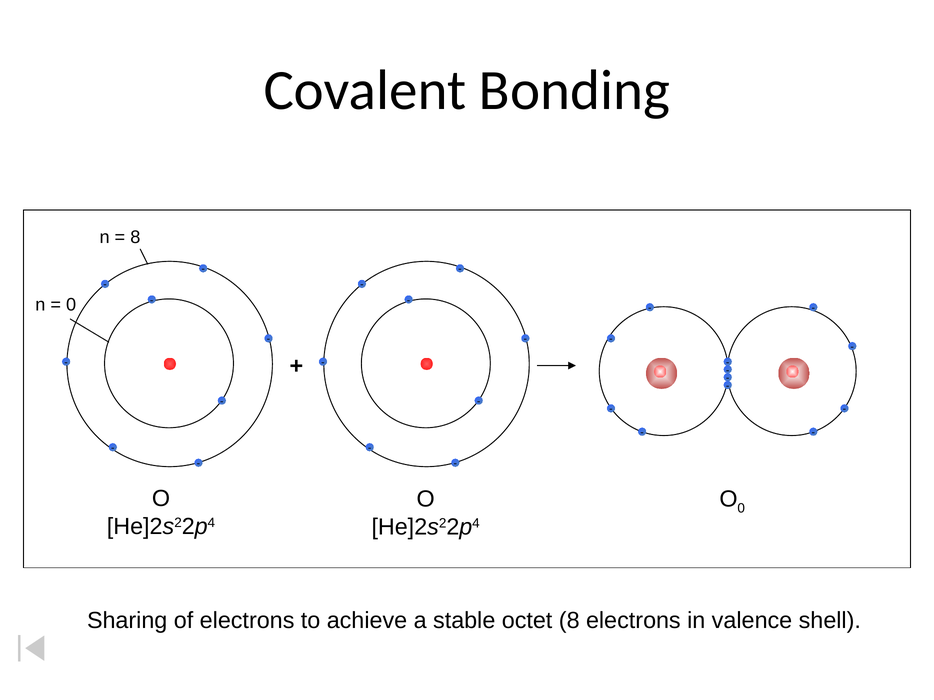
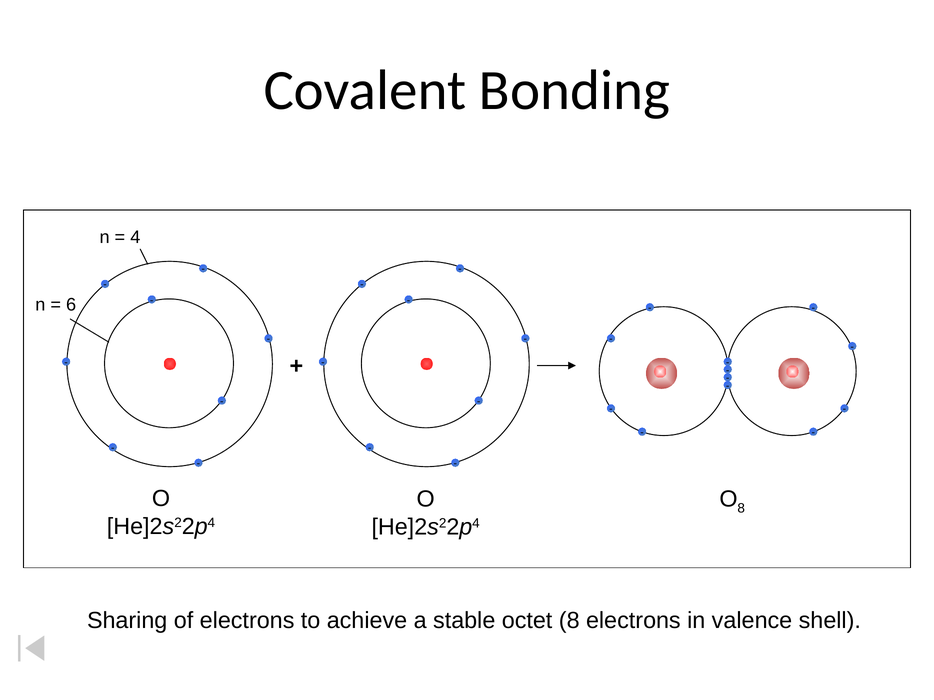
8 at (135, 237): 8 -> 4
0 at (71, 305): 0 -> 6
O 0: 0 -> 8
